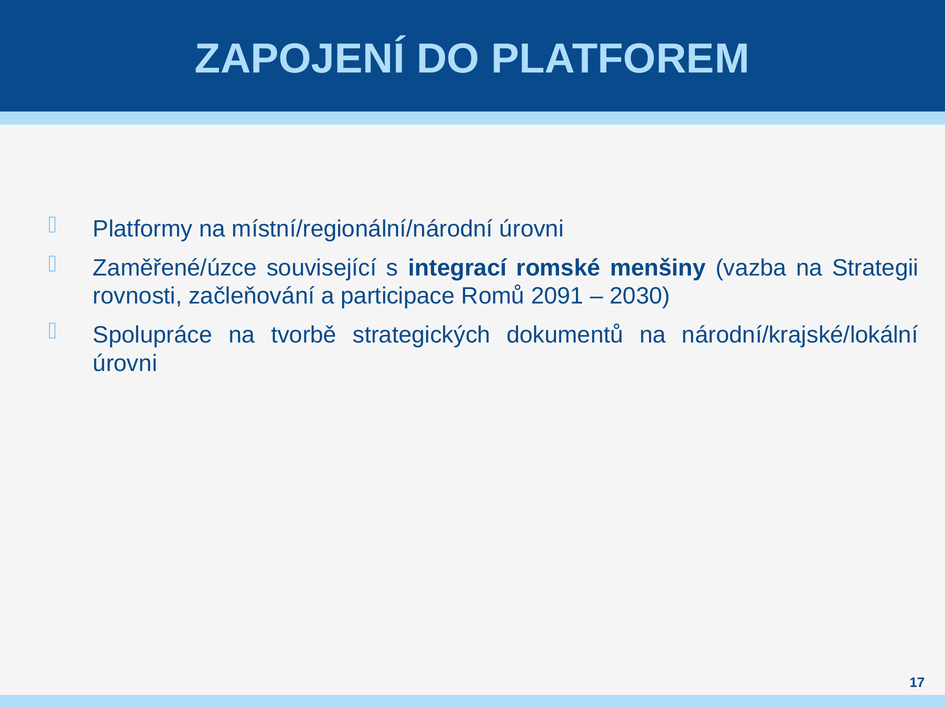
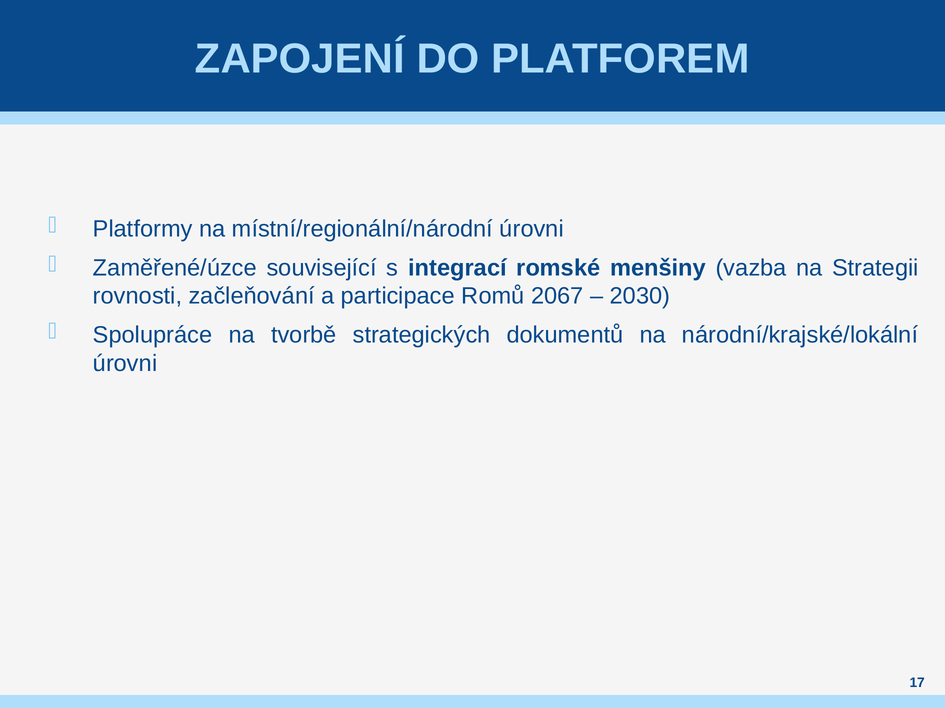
2091: 2091 -> 2067
